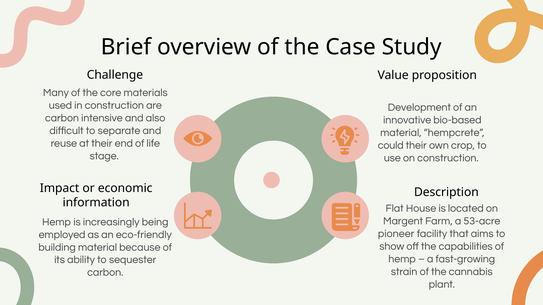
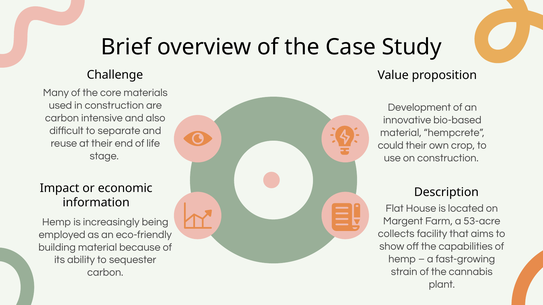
pioneer: pioneer -> collects
